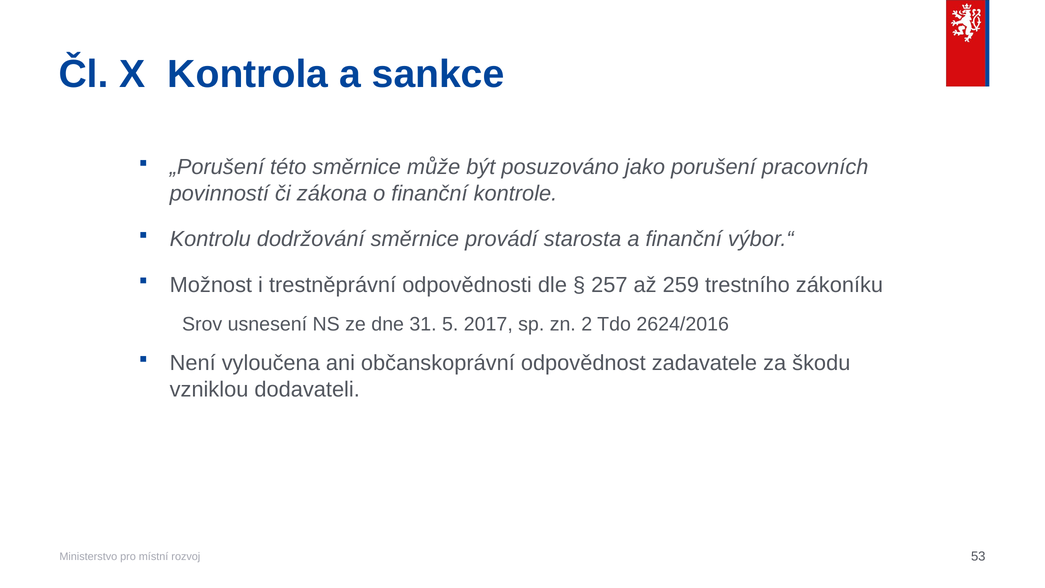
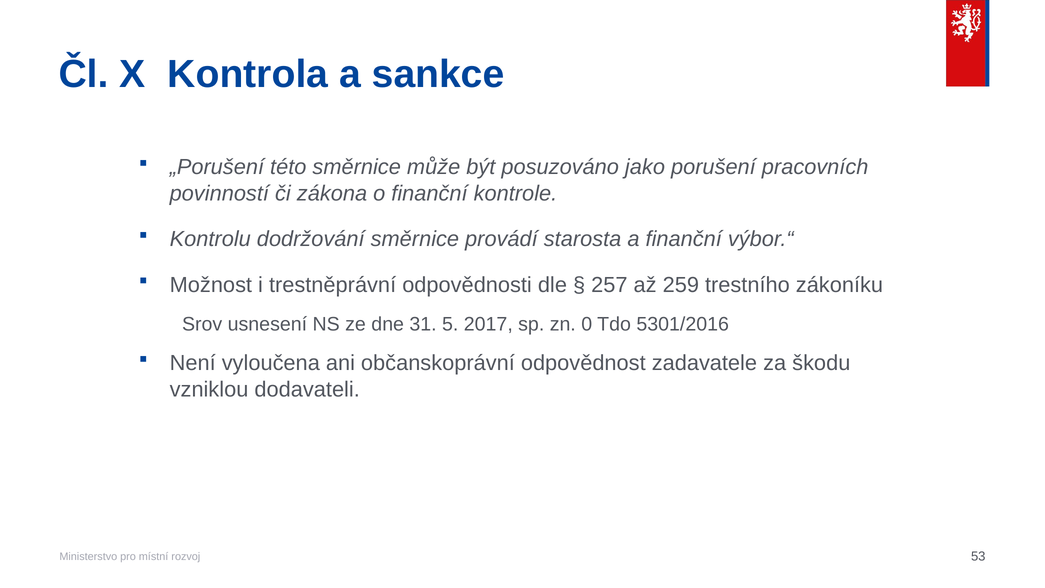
2: 2 -> 0
2624/2016: 2624/2016 -> 5301/2016
